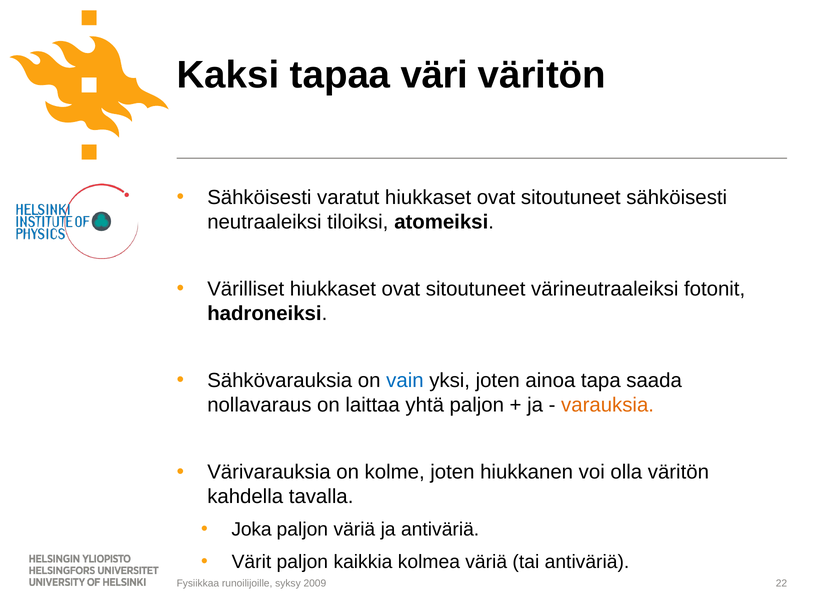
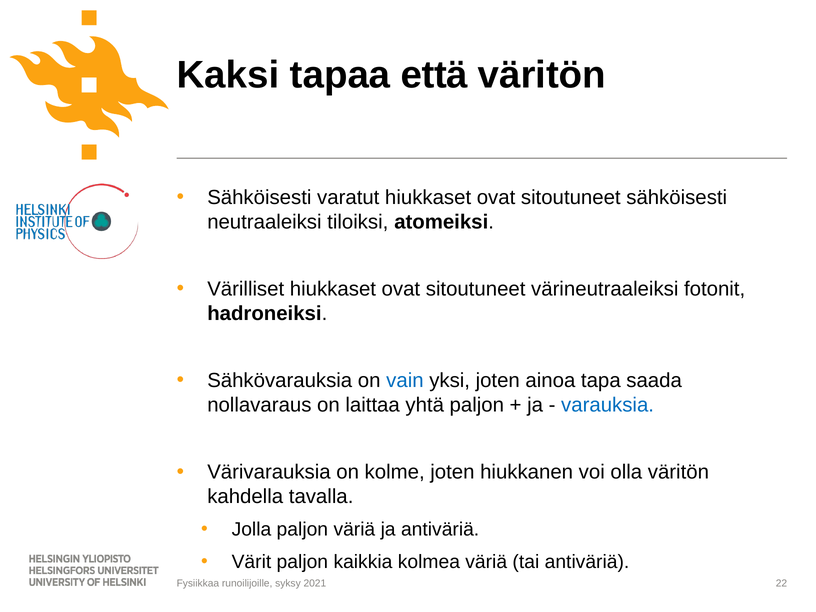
väri: väri -> että
varauksia colour: orange -> blue
Joka: Joka -> Jolla
2009: 2009 -> 2021
